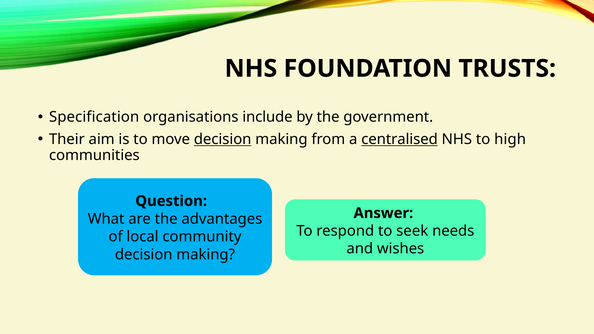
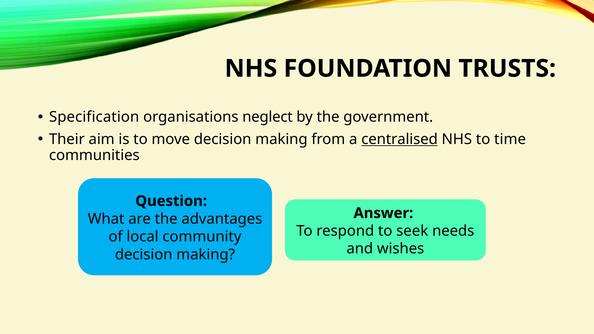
include: include -> neglect
decision at (223, 139) underline: present -> none
high: high -> time
